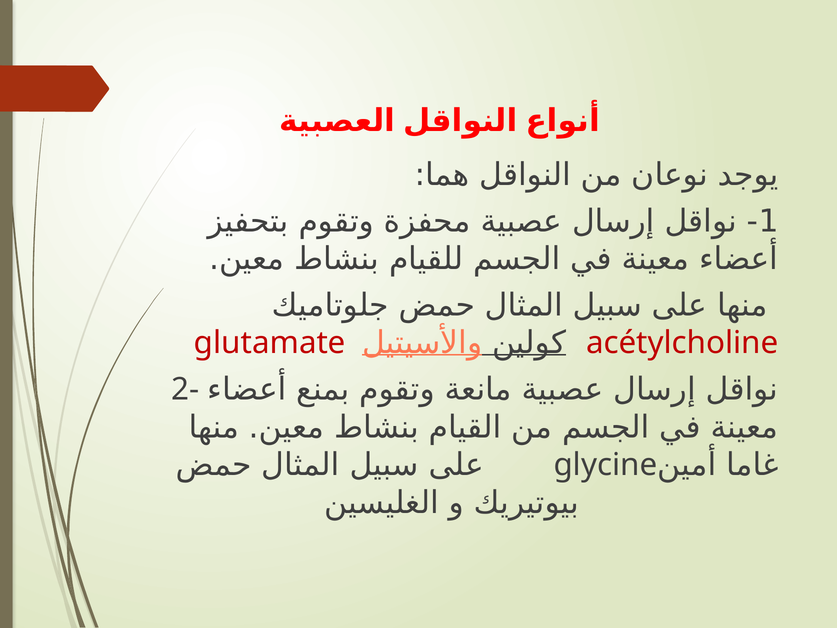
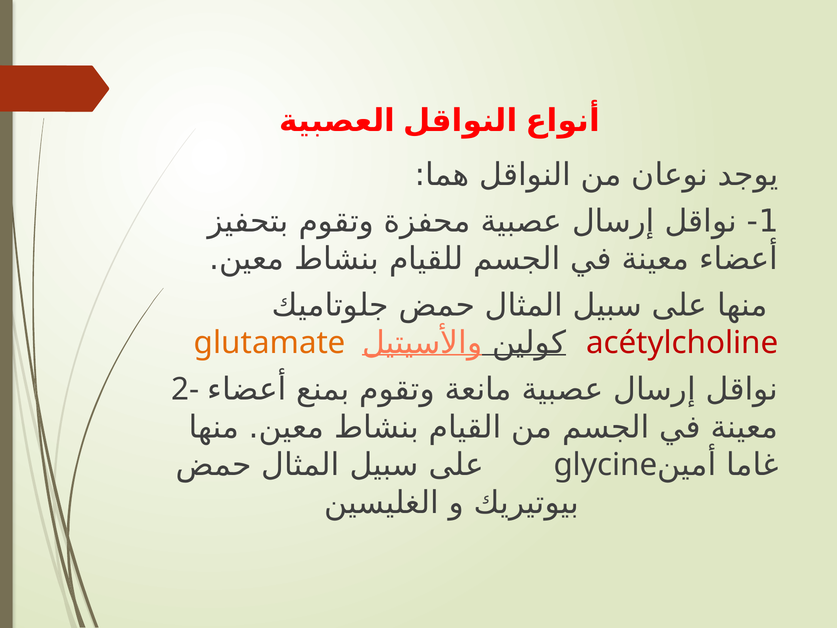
glutamate colour: red -> orange
